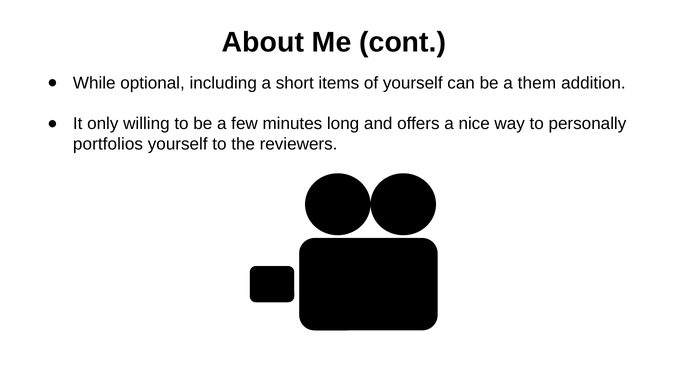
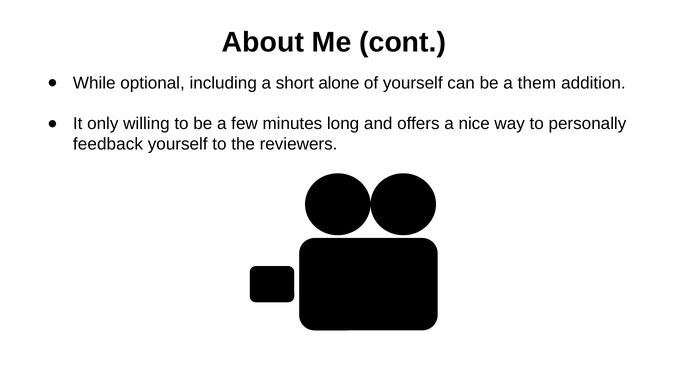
items: items -> alone
portfolios: portfolios -> feedback
